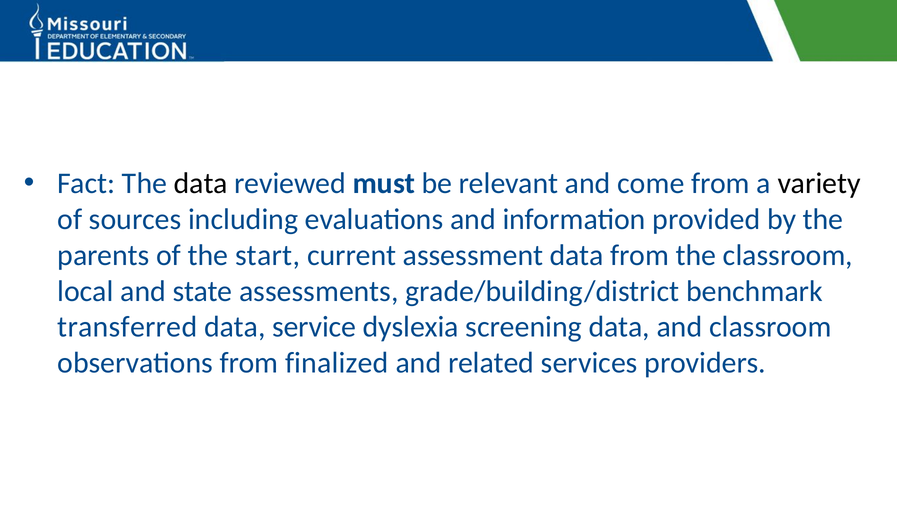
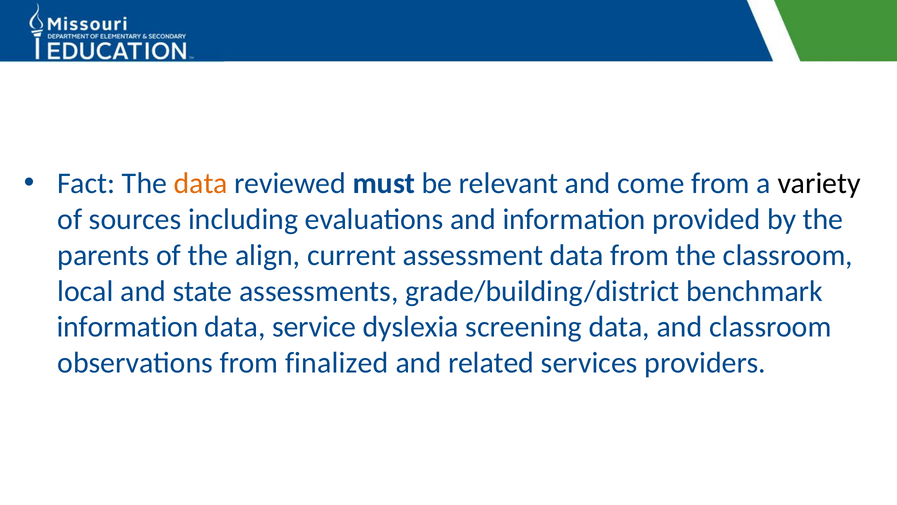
data at (201, 183) colour: black -> orange
start: start -> align
transferred at (127, 327): transferred -> information
